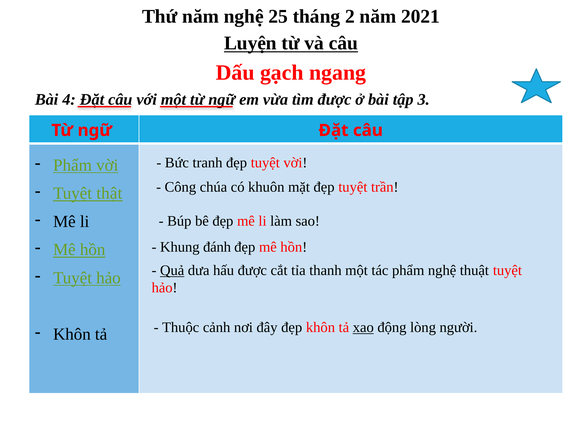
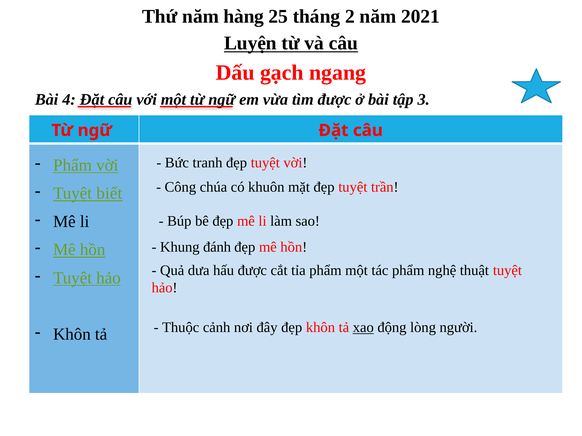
năm nghệ: nghệ -> hàng
thật: thật -> biết
Quả underline: present -> none
tỉa thanh: thanh -> phẩm
